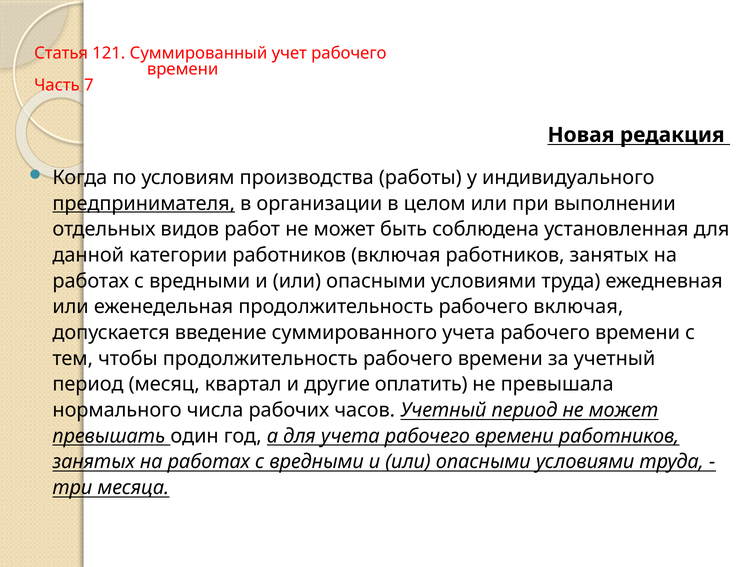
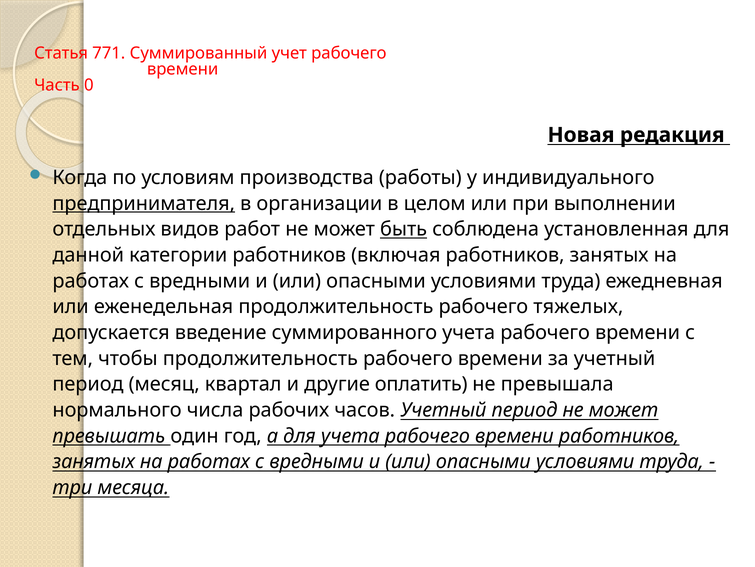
121: 121 -> 771
7: 7 -> 0
быть underline: none -> present
рабочего включая: включая -> тяжелых
